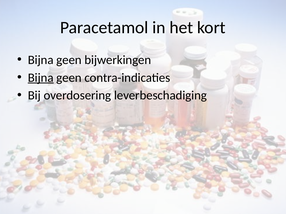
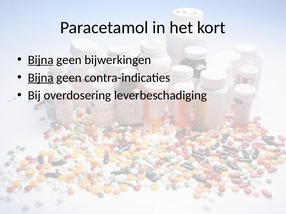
Bijna at (41, 60) underline: none -> present
